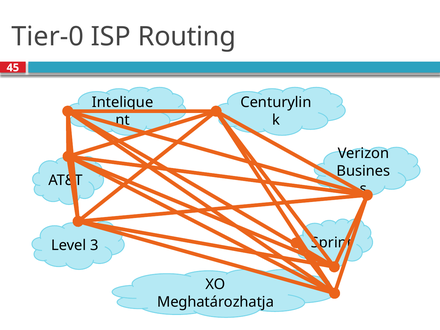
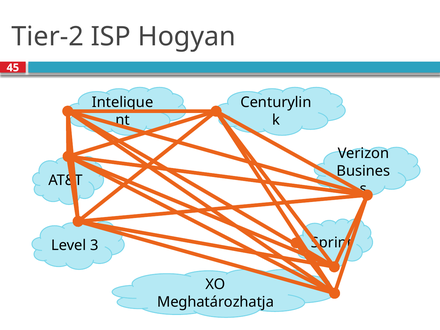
Tier-0: Tier-0 -> Tier-2
Routing: Routing -> Hogyan
